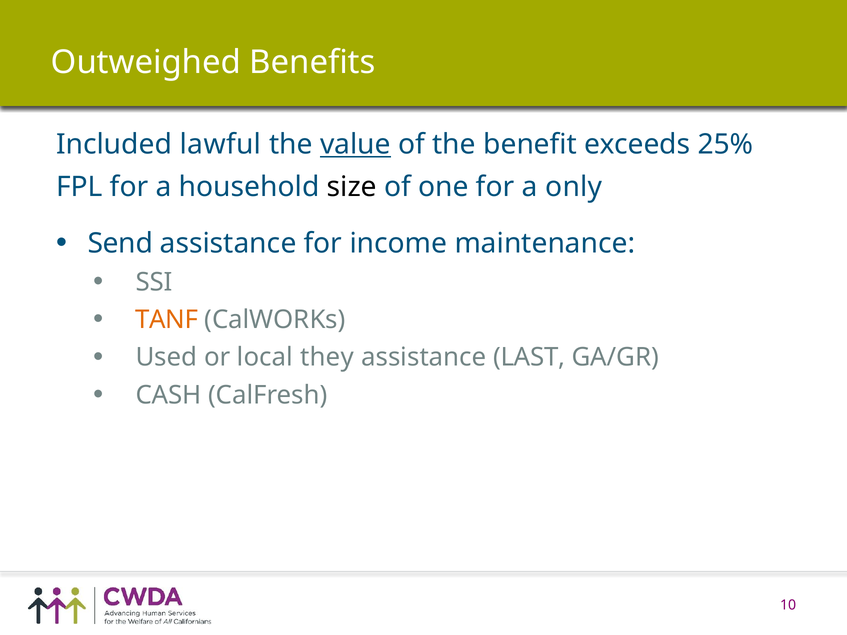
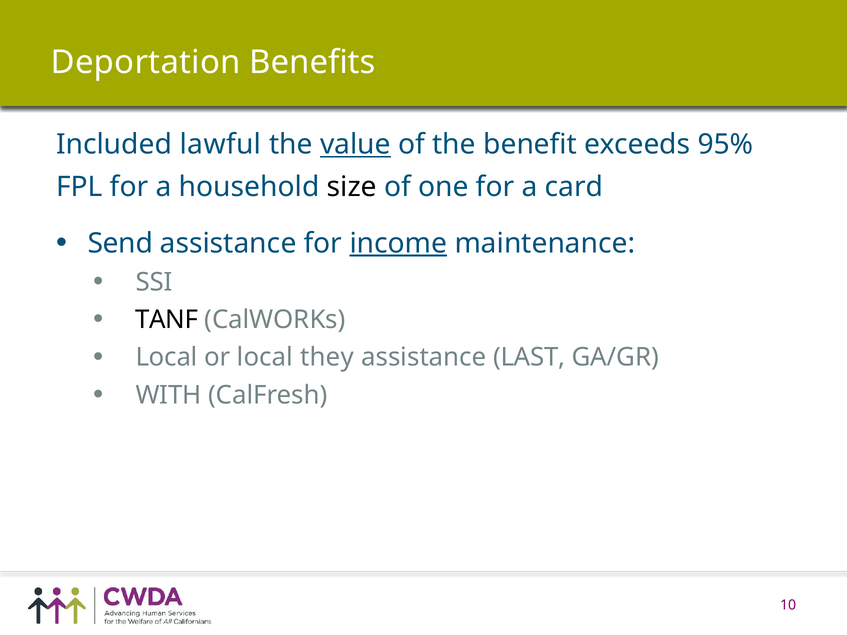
Outweighed: Outweighed -> Deportation
25%: 25% -> 95%
only: only -> card
income underline: none -> present
TANF colour: orange -> black
Used at (166, 358): Used -> Local
CASH: CASH -> WITH
